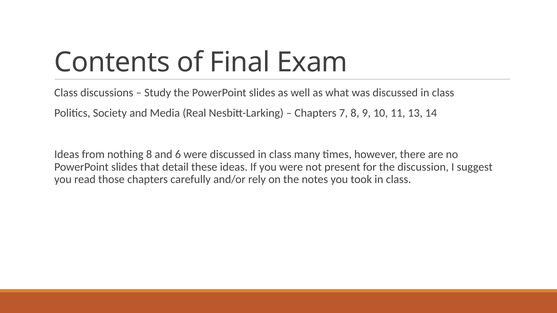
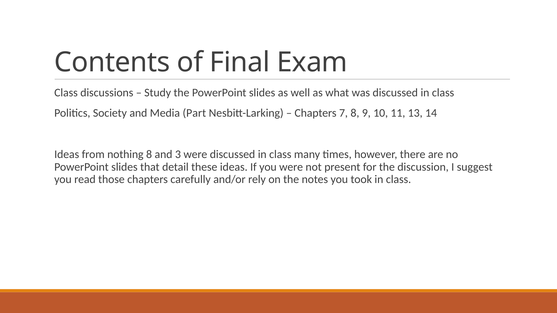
Real: Real -> Part
6: 6 -> 3
